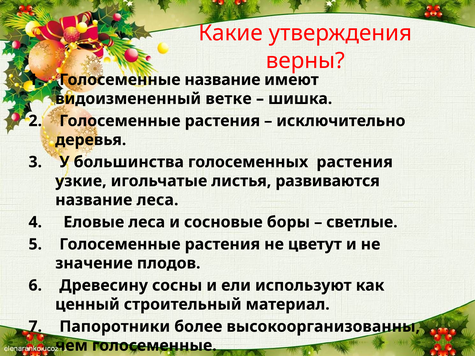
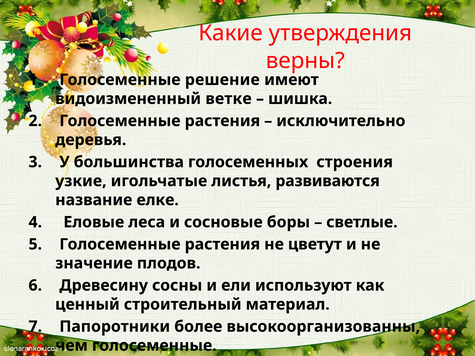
Голосеменные название: название -> решение
голосеменных растения: растения -> строения
название леса: леса -> елке
